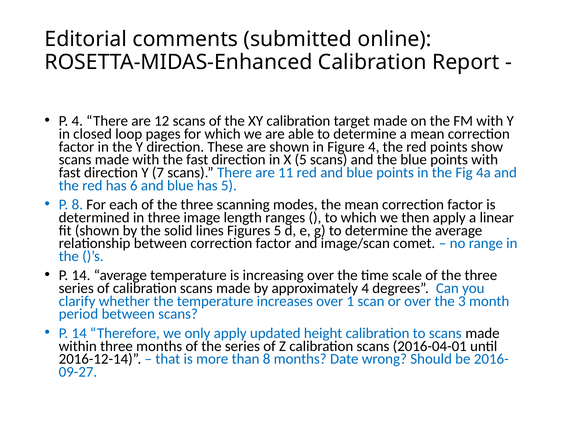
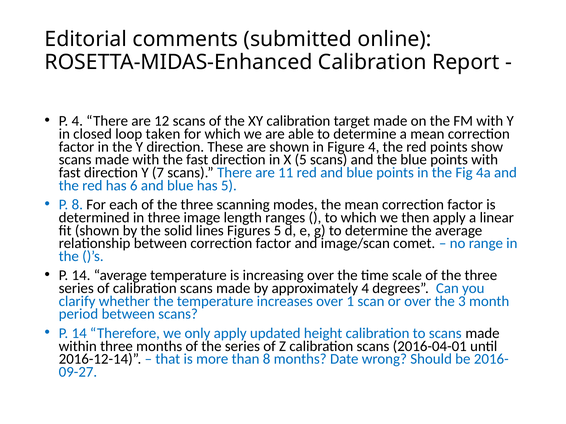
pages: pages -> taken
